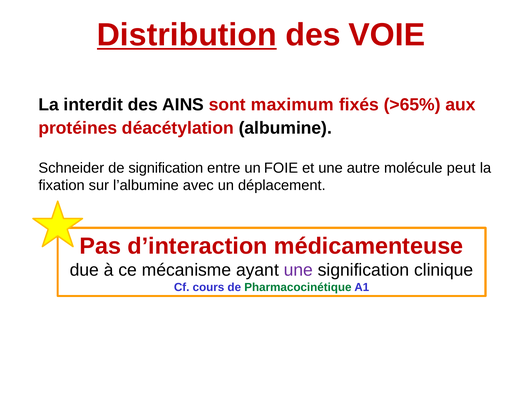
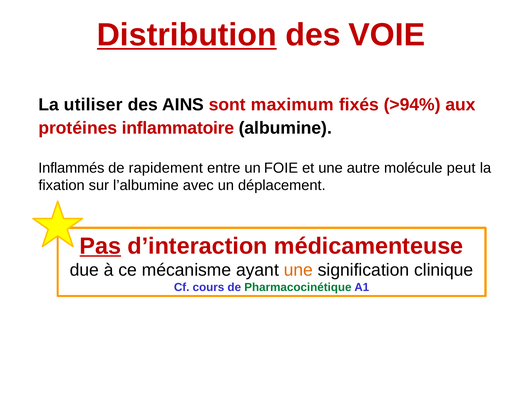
interdit: interdit -> utiliser
>65%: >65% -> >94%
déacétylation: déacétylation -> inflammatoire
Schneider: Schneider -> Inflammés
de signification: signification -> rapidement
Pas underline: none -> present
une at (298, 270) colour: purple -> orange
